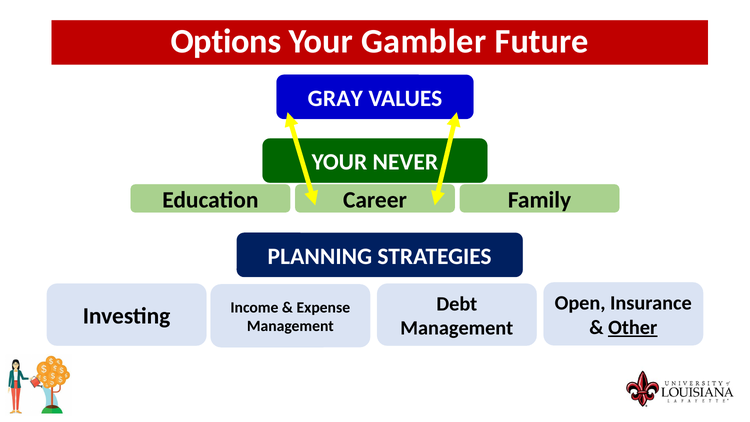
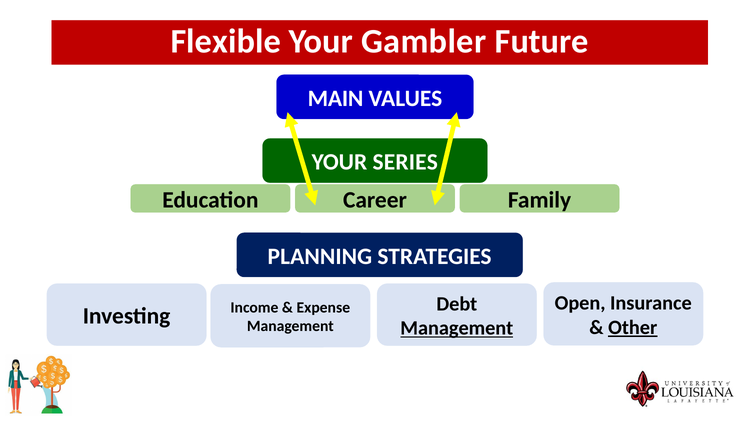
Options: Options -> Flexible
GRAY: GRAY -> MAIN
NEVER: NEVER -> SERIES
Management at (457, 328) underline: none -> present
